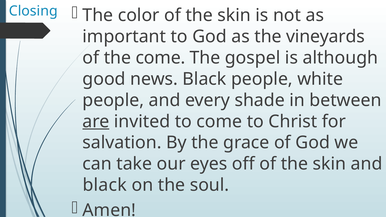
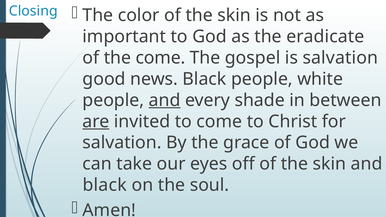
vineyards: vineyards -> eradicate
is although: although -> salvation
and at (165, 100) underline: none -> present
